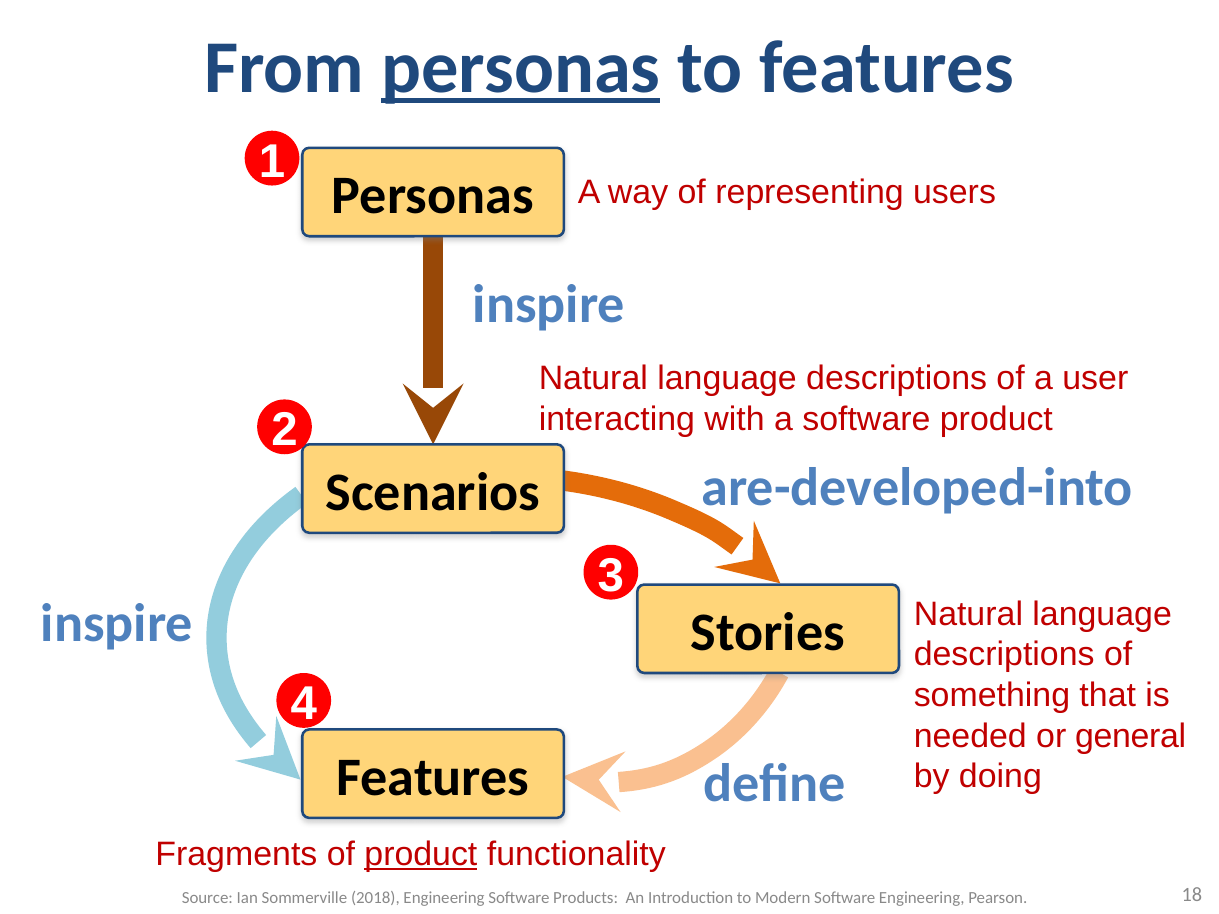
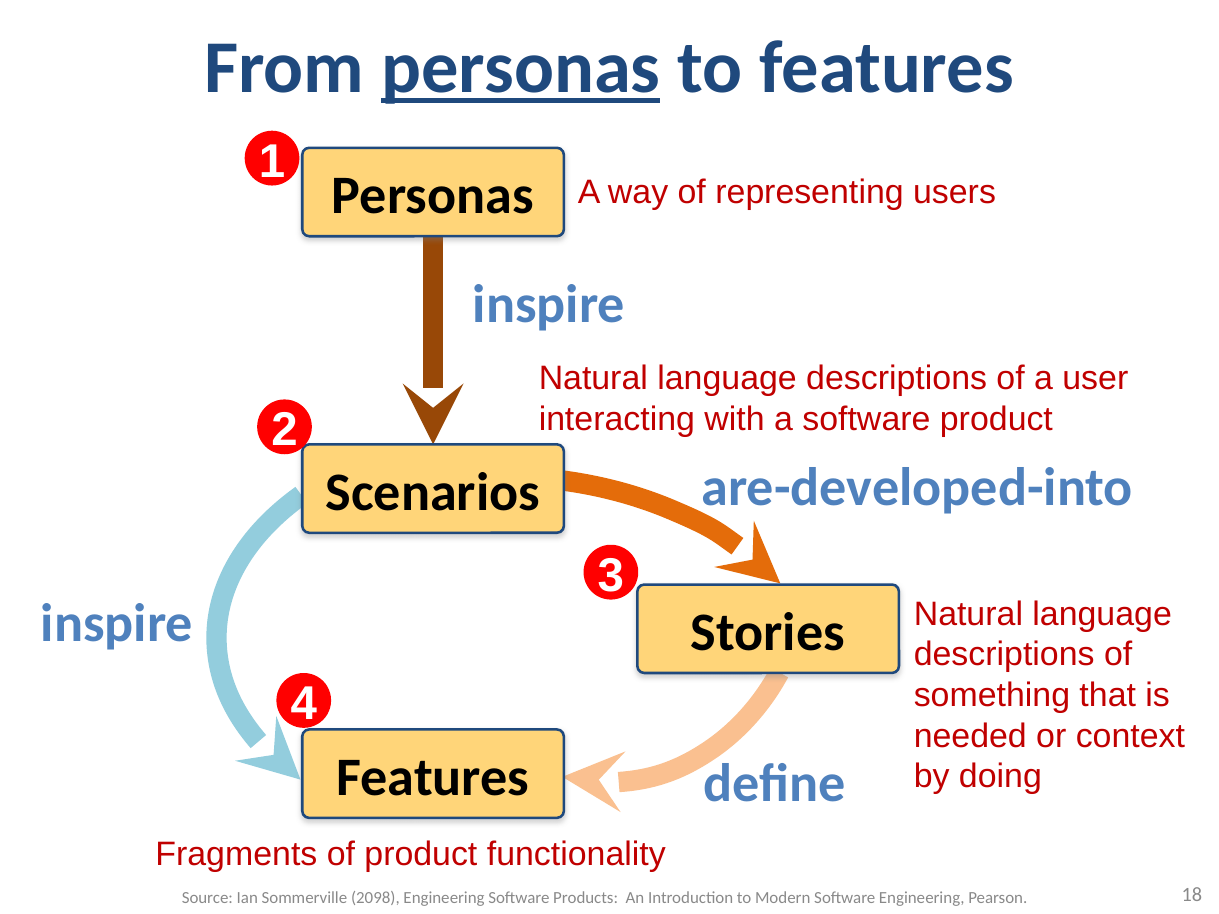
general: general -> context
product at (421, 854) underline: present -> none
2018: 2018 -> 2098
